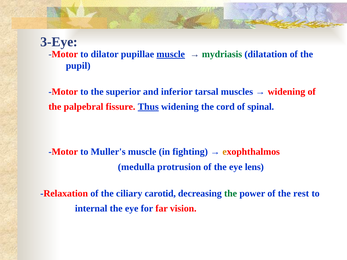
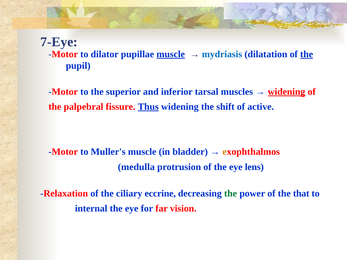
3-Eye: 3-Eye -> 7-Eye
mydriasis colour: green -> blue
the at (307, 54) underline: none -> present
widening at (286, 92) underline: none -> present
cord: cord -> shift
spinal: spinal -> active
fighting: fighting -> bladder
carotid: carotid -> eccrine
rest: rest -> that
